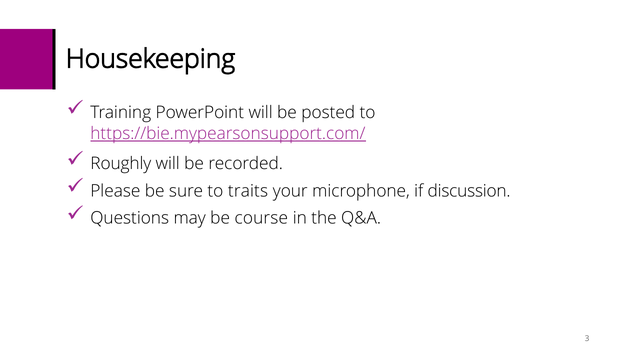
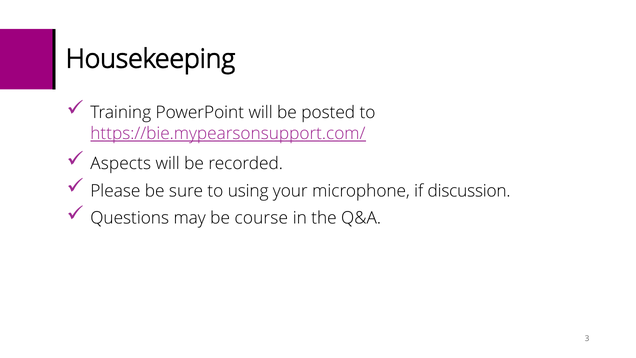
Roughly: Roughly -> Aspects
traits: traits -> using
